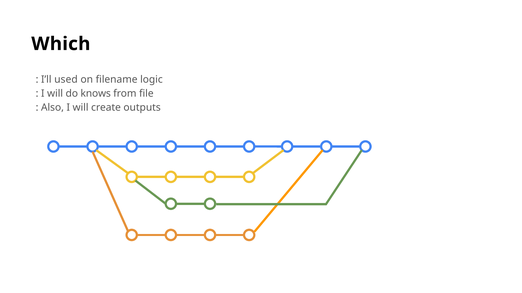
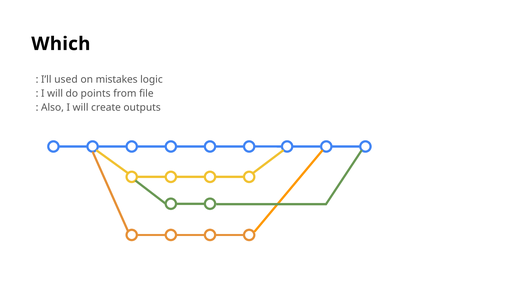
filename: filename -> mistakes
knows: knows -> points
